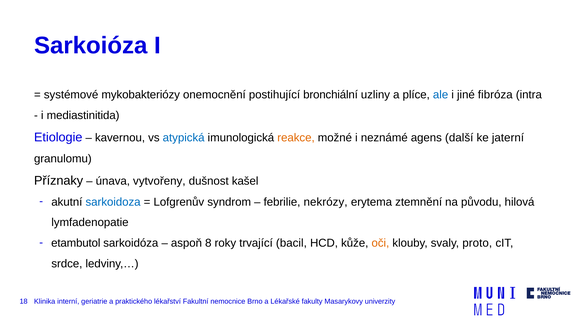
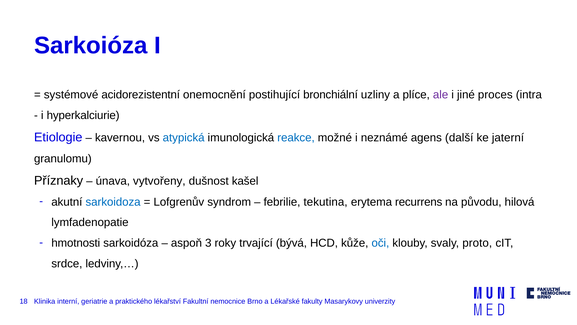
mykobakteriózy: mykobakteriózy -> acidorezistentní
ale colour: blue -> purple
fibróza: fibróza -> proces
mediastinitida: mediastinitida -> hyperkalciurie
reakce colour: orange -> blue
nekrózy: nekrózy -> tekutina
ztemnění: ztemnění -> recurrens
etambutol: etambutol -> hmotnosti
8: 8 -> 3
bacil: bacil -> bývá
oči colour: orange -> blue
